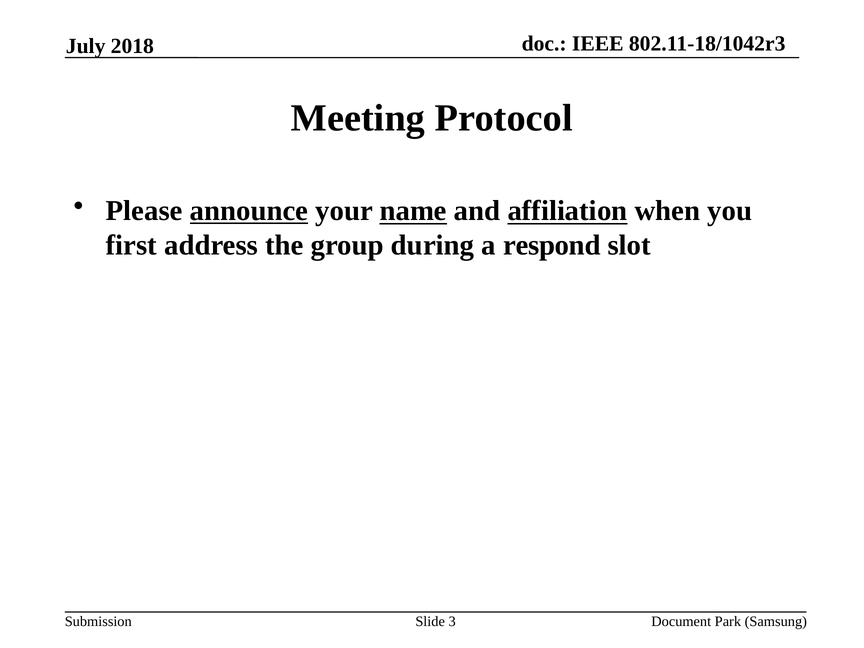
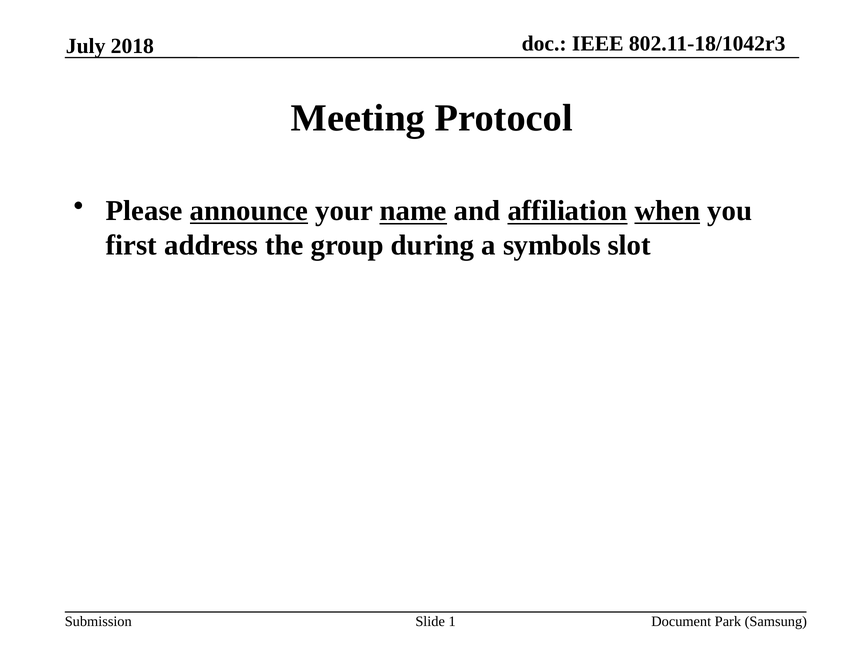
when underline: none -> present
respond: respond -> symbols
3: 3 -> 1
